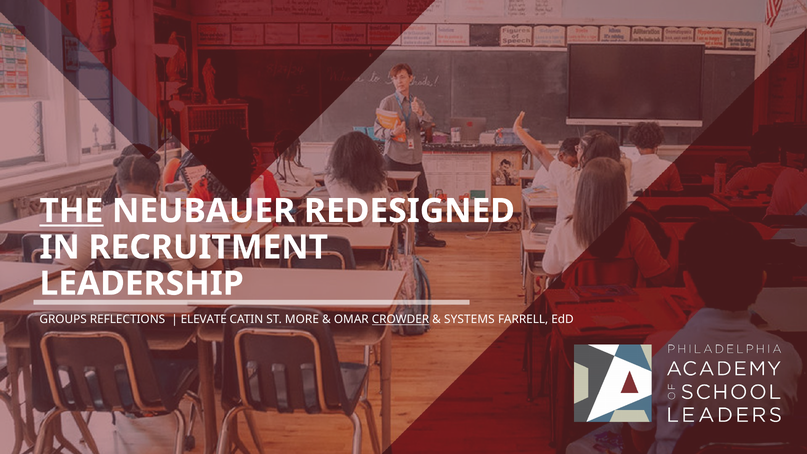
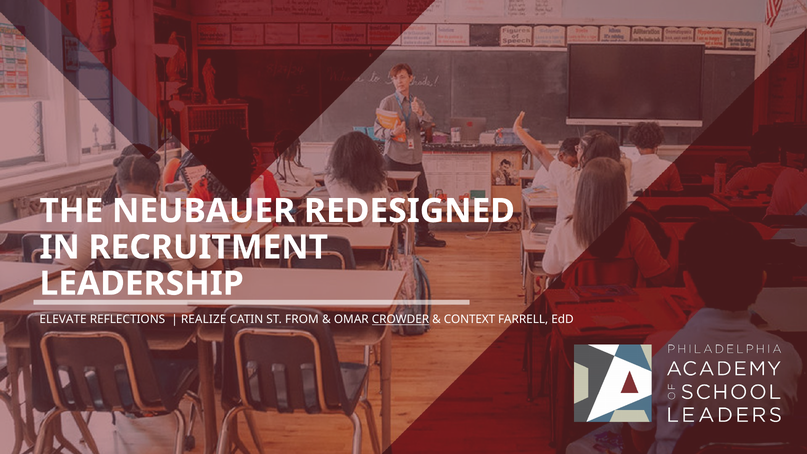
THE underline: present -> none
GROUPS: GROUPS -> ELEVATE
ELEVATE: ELEVATE -> REALIZE
MORE: MORE -> FROM
SYSTEMS: SYSTEMS -> CONTEXT
